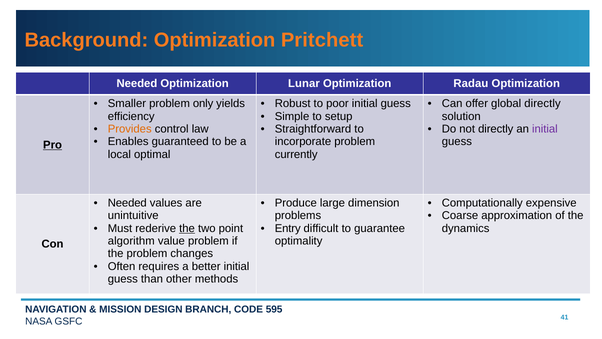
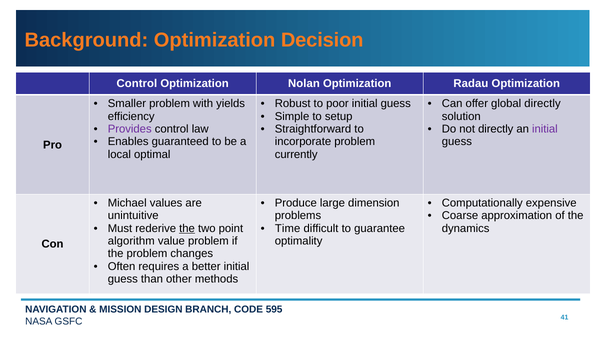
Pritchett: Pritchett -> Decision
Needed at (137, 84): Needed -> Control
Lunar: Lunar -> Nolan
only: only -> with
Provides colour: orange -> purple
Pro underline: present -> none
Needed at (127, 203): Needed -> Michael
Entry: Entry -> Time
